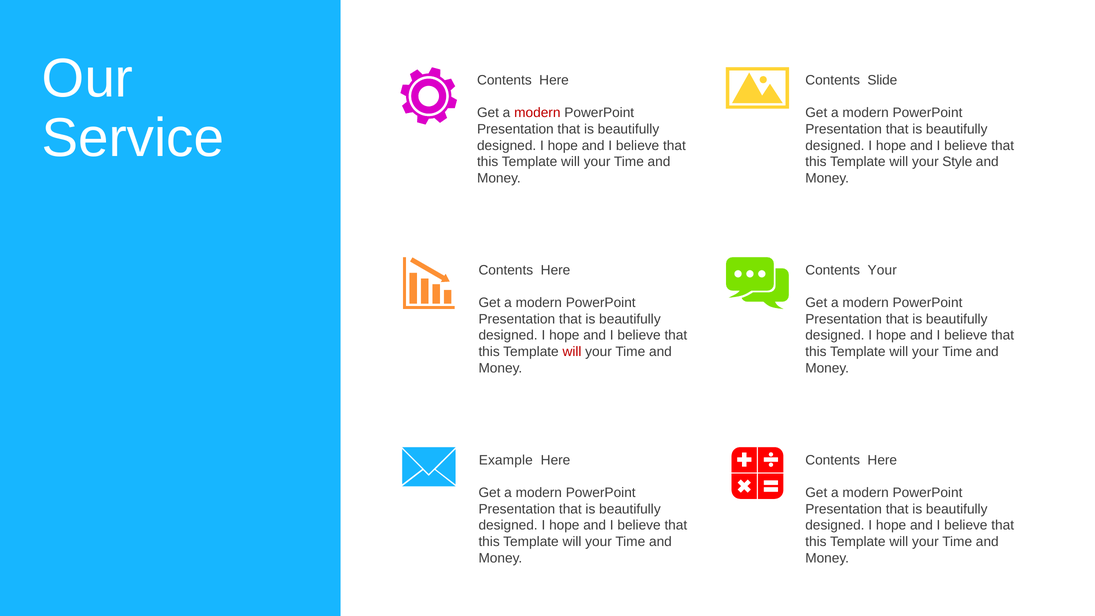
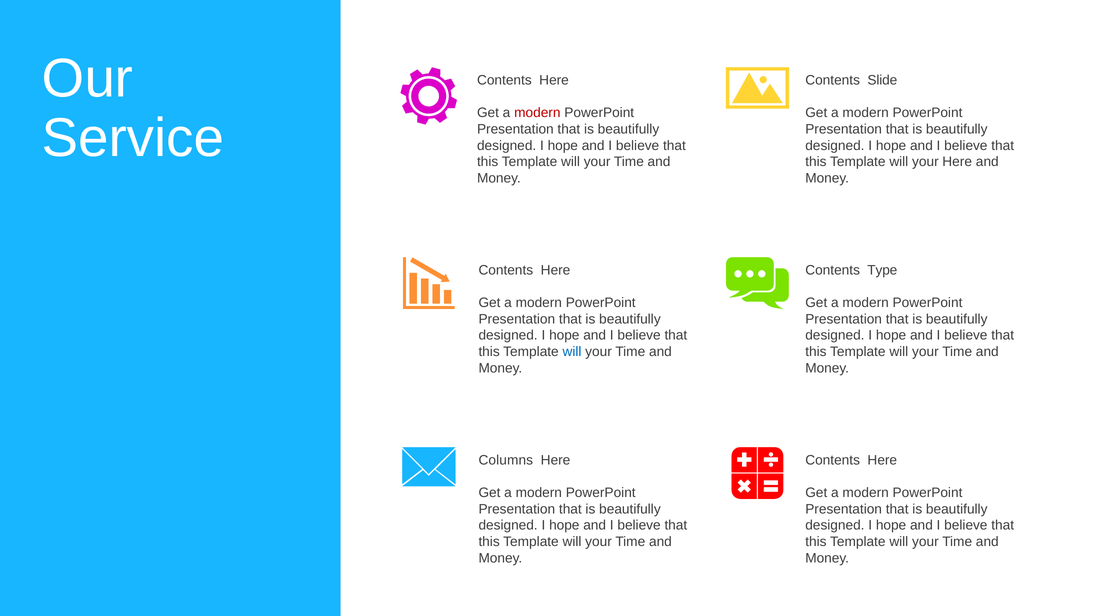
your Style: Style -> Here
Contents Your: Your -> Type
will at (572, 352) colour: red -> blue
Example: Example -> Columns
